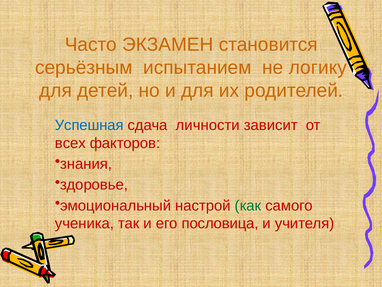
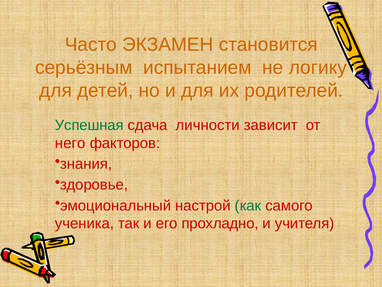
Успешная colour: blue -> green
всех: всех -> него
пословица: пословица -> прохладно
